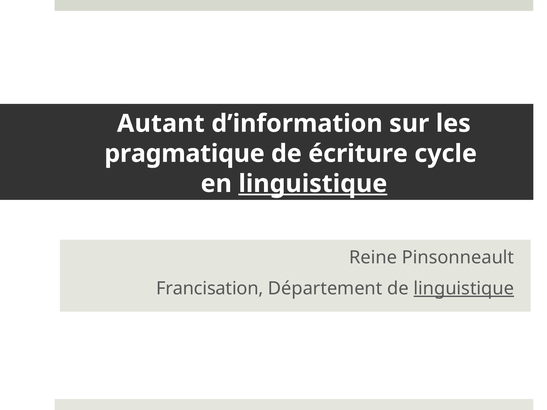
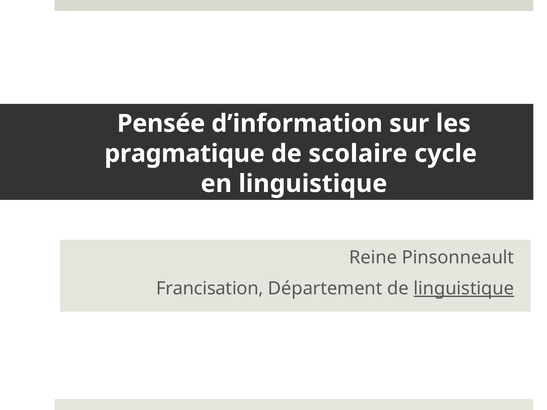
Autant: Autant -> Pensée
écriture: écriture -> scolaire
linguistique at (313, 184) underline: present -> none
